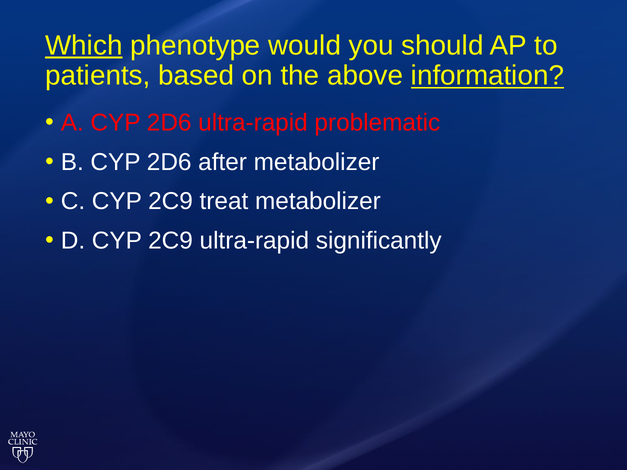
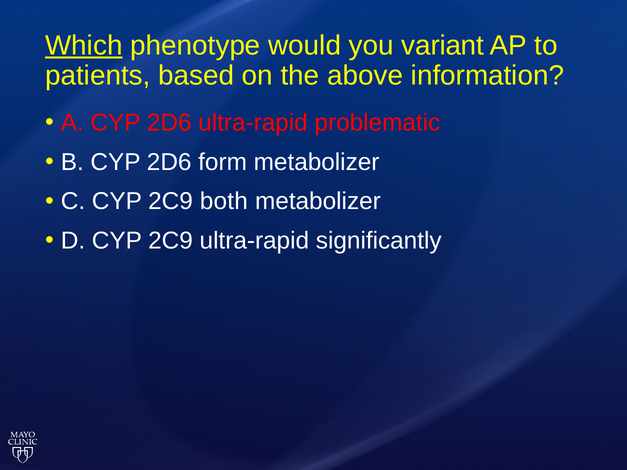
should: should -> variant
information underline: present -> none
after: after -> form
treat: treat -> both
